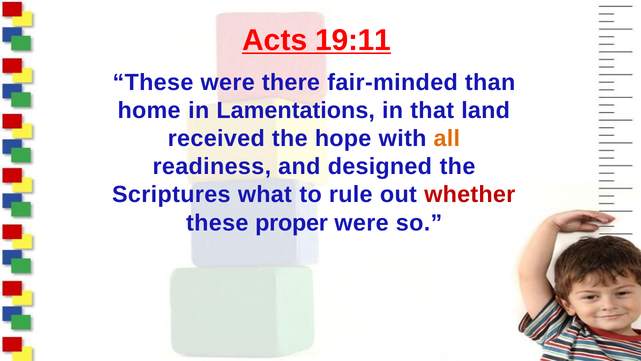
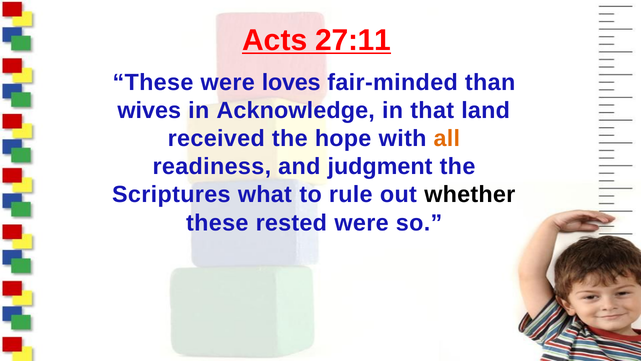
19:11: 19:11 -> 27:11
there: there -> loves
home: home -> wives
Lamentations: Lamentations -> Acknowledge
designed: designed -> judgment
whether colour: red -> black
proper: proper -> rested
